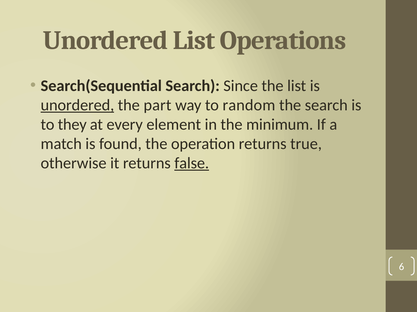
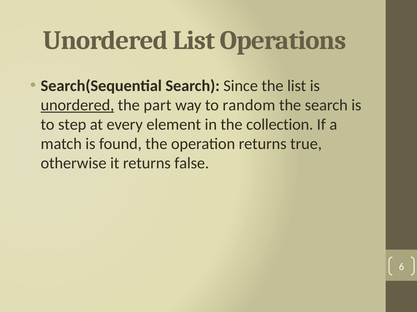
they: they -> step
minimum: minimum -> collection
false underline: present -> none
